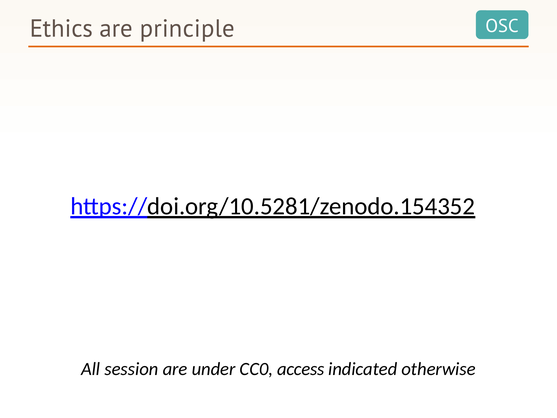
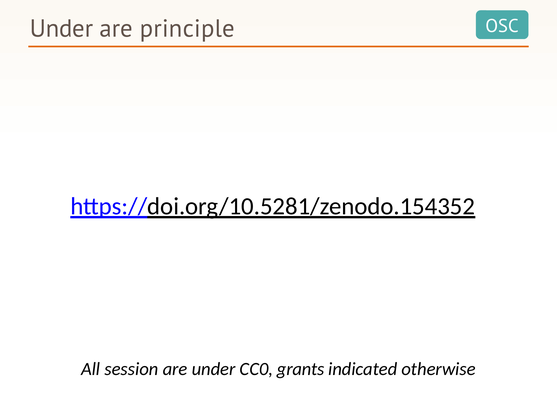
Ethics at (61, 29): Ethics -> Under
access: access -> grants
